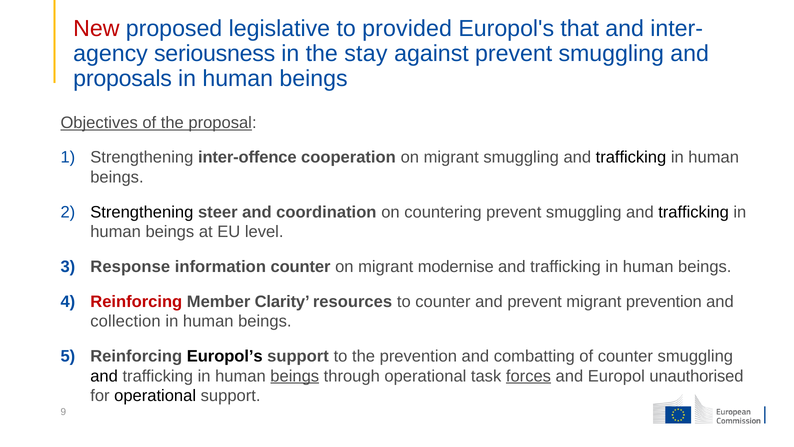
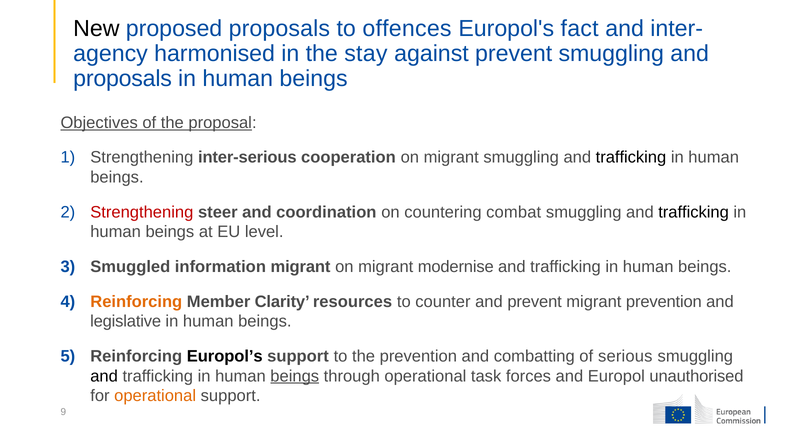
New colour: red -> black
proposed legislative: legislative -> proposals
provided: provided -> offences
that: that -> fact
seriousness: seriousness -> harmonised
inter-offence: inter-offence -> inter-serious
Strengthening at (142, 212) colour: black -> red
countering prevent: prevent -> combat
Response: Response -> Smuggled
information counter: counter -> migrant
Reinforcing at (136, 301) colour: red -> orange
collection: collection -> legislative
of counter: counter -> serious
forces underline: present -> none
operational at (155, 396) colour: black -> orange
